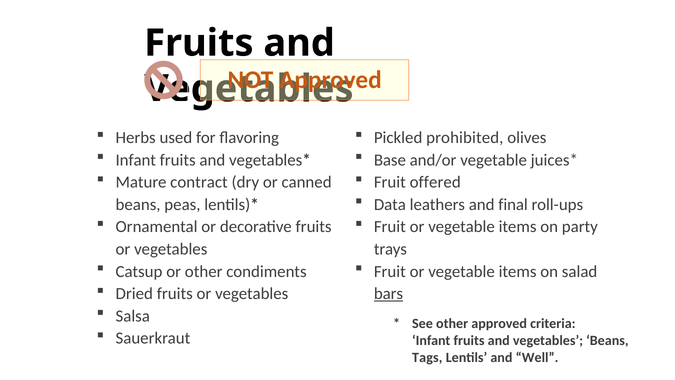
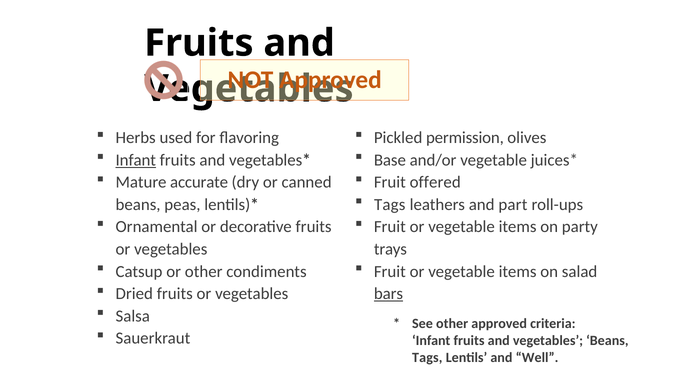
prohibited: prohibited -> permission
Infant at (136, 160) underline: none -> present
contract: contract -> accurate
Data at (390, 204): Data -> Tags
final: final -> part
